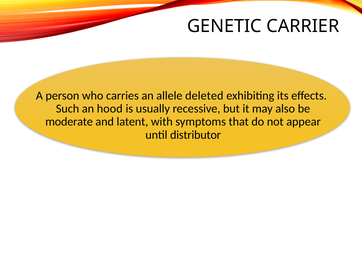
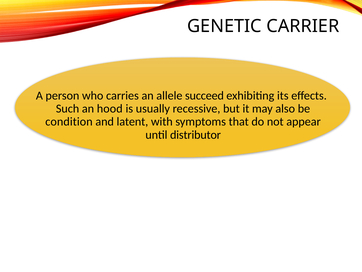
deleted: deleted -> succeed
moderate: moderate -> condition
